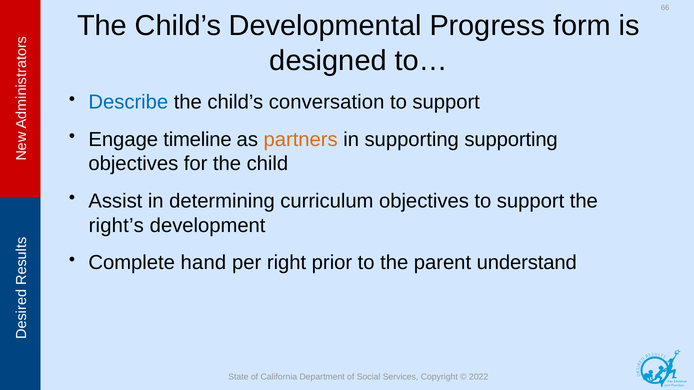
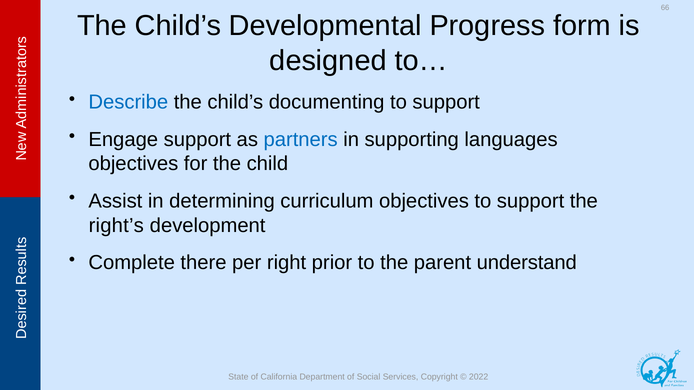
conversation: conversation -> documenting
Engage timeline: timeline -> support
partners colour: orange -> blue
supporting supporting: supporting -> languages
hand: hand -> there
